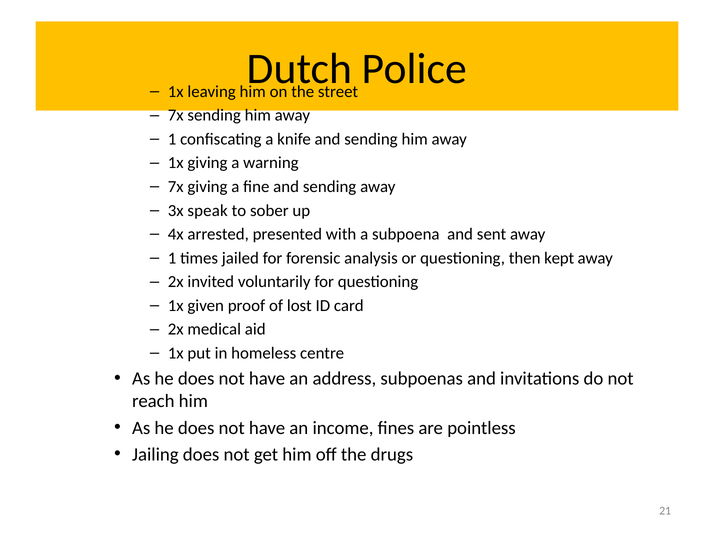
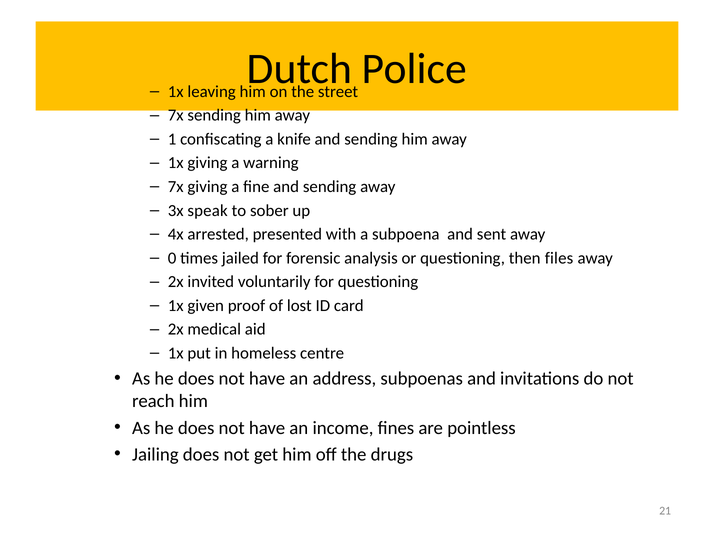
1 at (172, 258): 1 -> 0
kept: kept -> files
